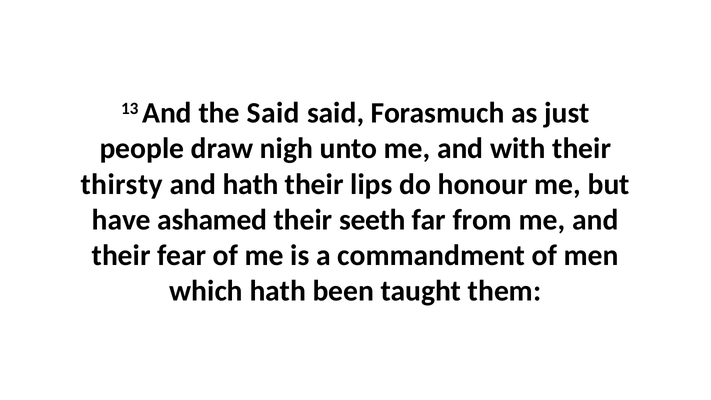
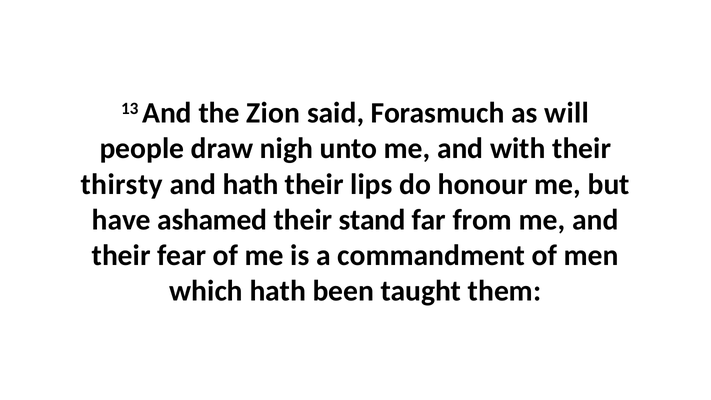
the Said: Said -> Zion
just: just -> will
seeth: seeth -> stand
